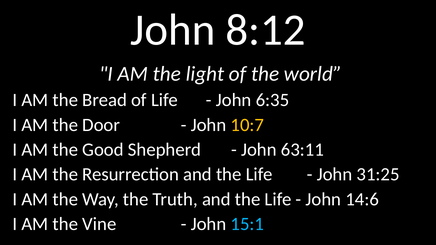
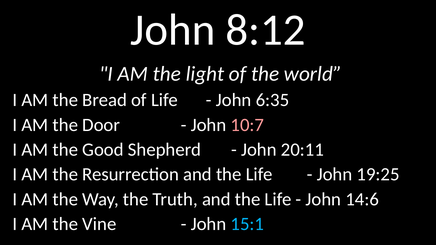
10:7 colour: yellow -> pink
63:11: 63:11 -> 20:11
31:25: 31:25 -> 19:25
